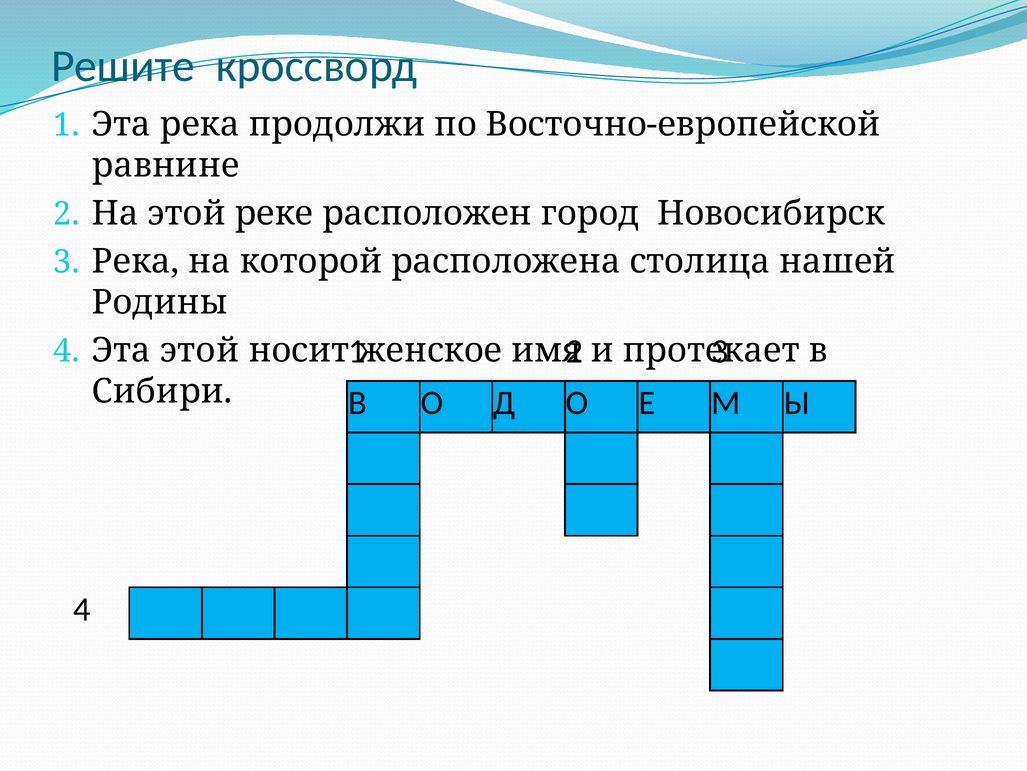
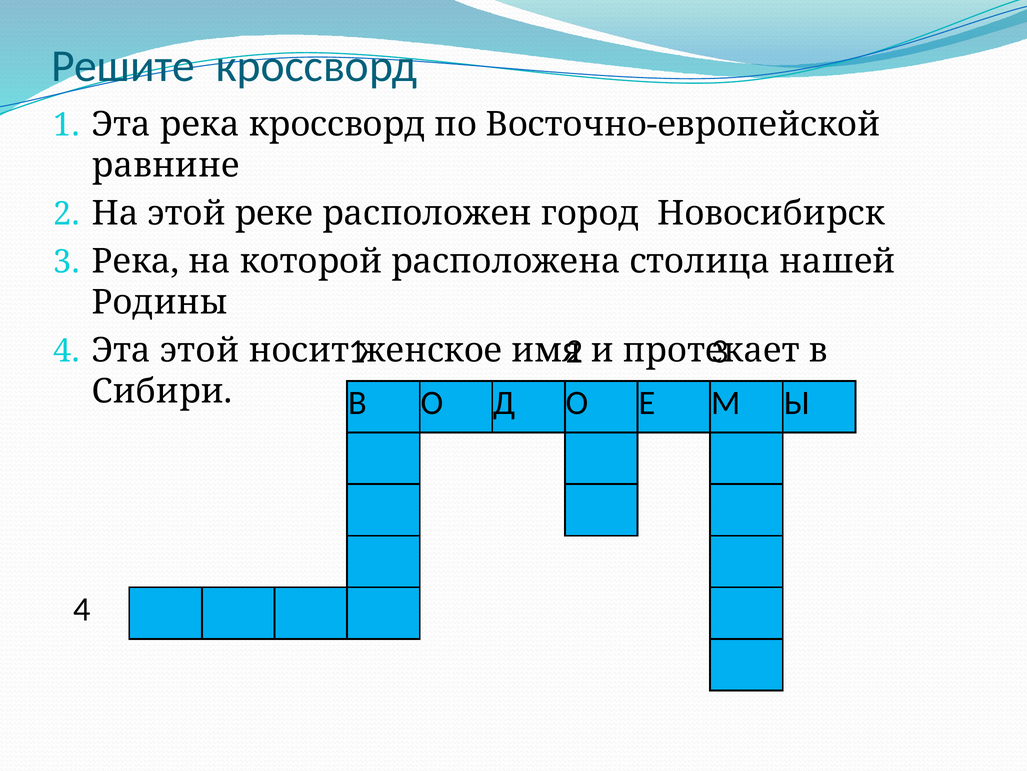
река продолжи: продолжи -> кроссворд
